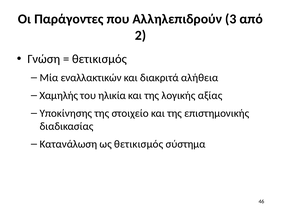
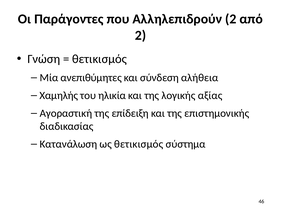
Αλληλεπιδρούν 3: 3 -> 2
εναλλακτικών: εναλλακτικών -> ανεπιθύμητες
διακριτά: διακριτά -> σύνδεση
Υποκίνησης: Υποκίνησης -> Αγοραστική
στοιχείο: στοιχείο -> επίδειξη
